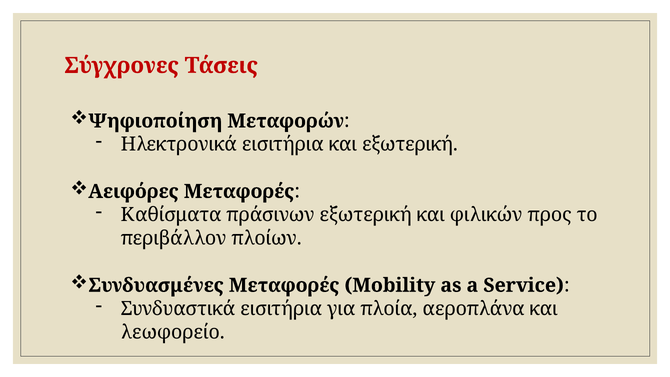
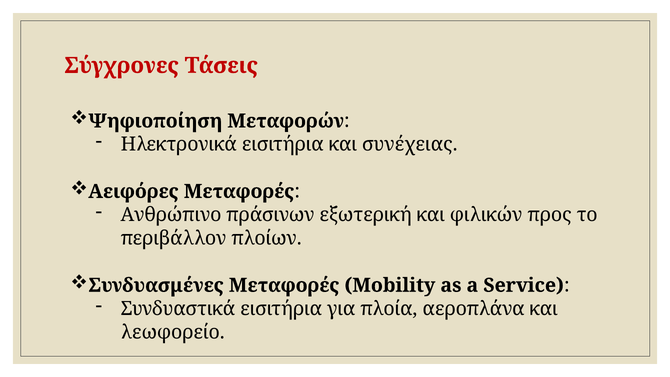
και εξωτερική: εξωτερική -> συνέχειας
Καθίσματα: Καθίσματα -> Ανθρώπινο
